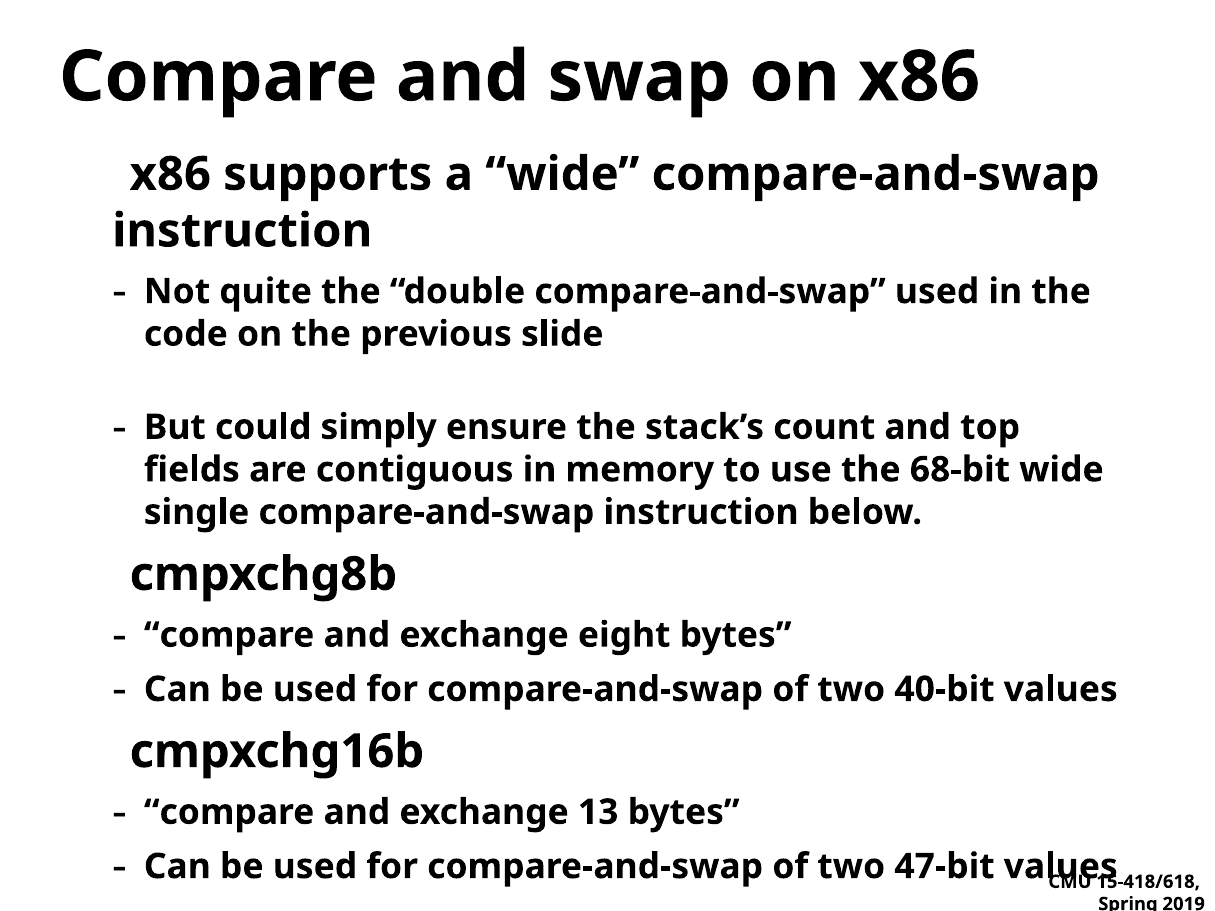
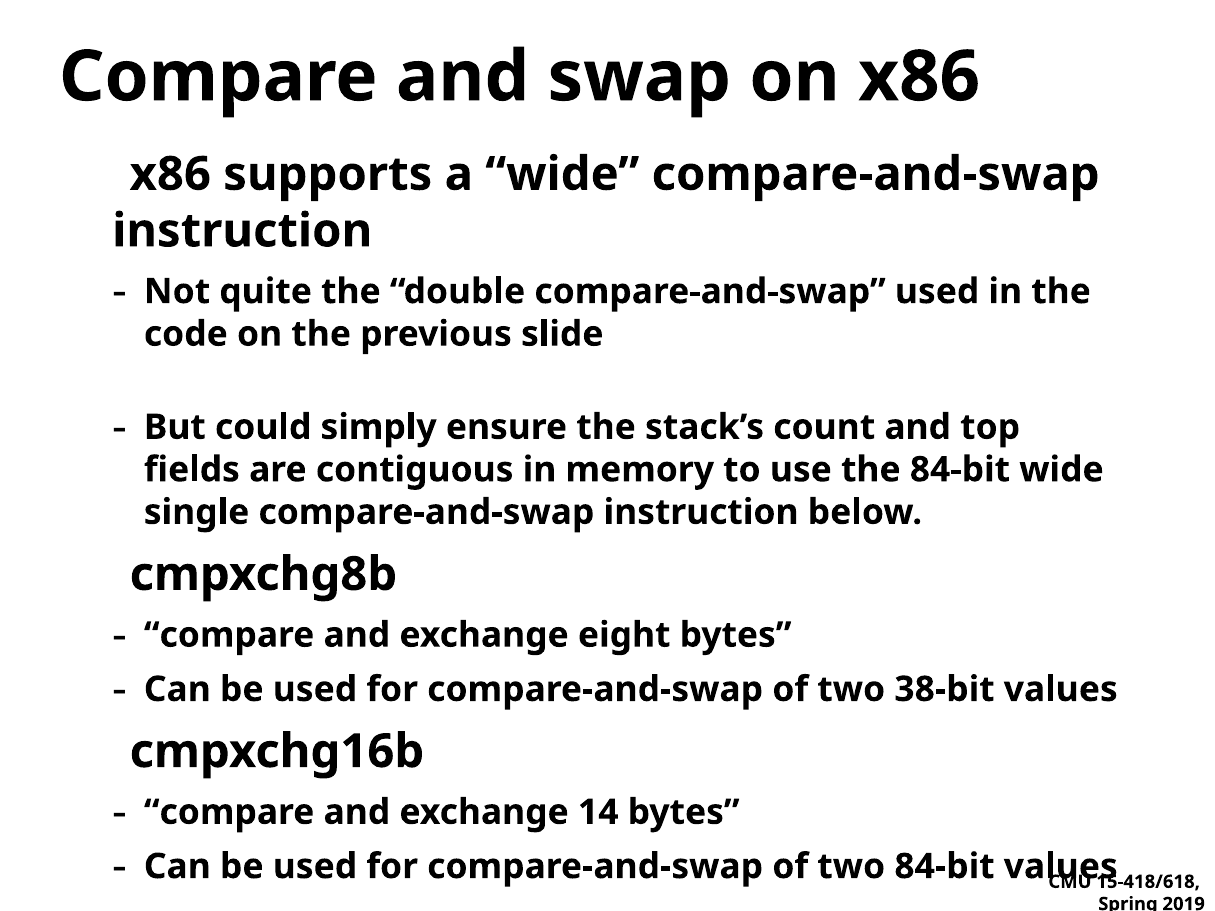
the 68-bit: 68-bit -> 84-bit
40-bit: 40-bit -> 38-bit
13: 13 -> 14
two 47-bit: 47-bit -> 84-bit
